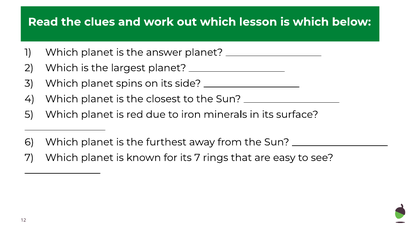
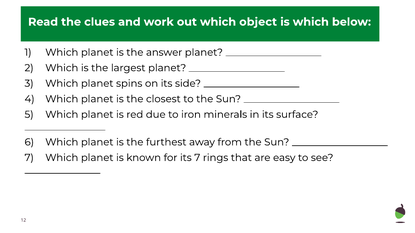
lesson: lesson -> object
